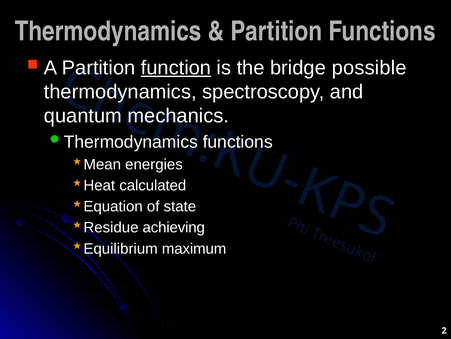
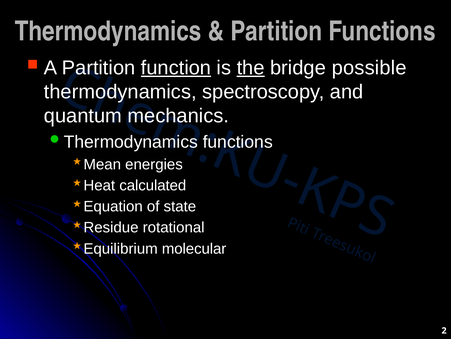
the underline: none -> present
achieving: achieving -> rotational
maximum: maximum -> molecular
